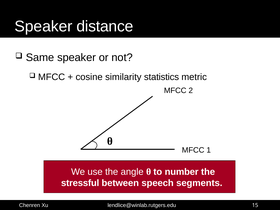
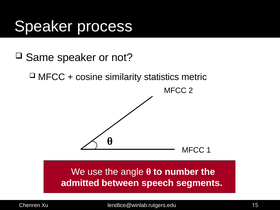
Speaker distance: distance -> process
stressful: stressful -> admitted
